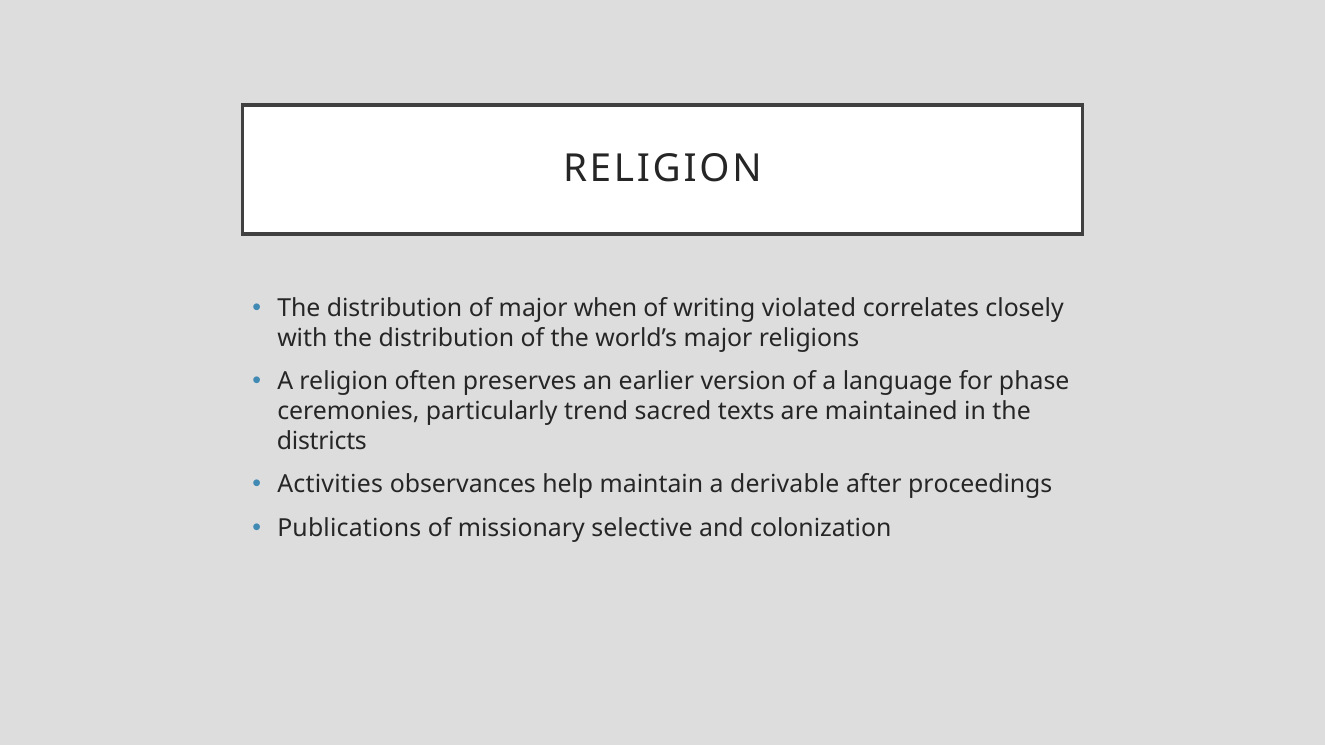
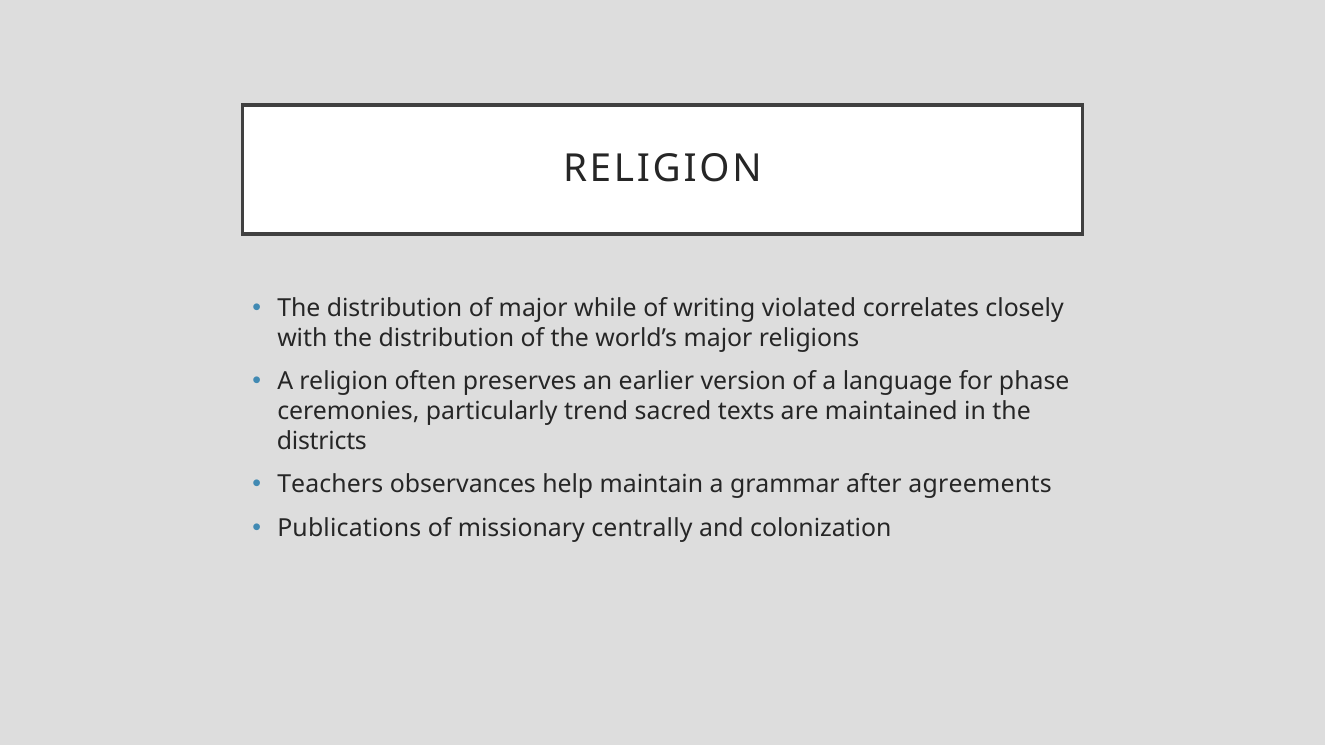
when: when -> while
Activities: Activities -> Teachers
derivable: derivable -> grammar
proceedings: proceedings -> agreements
selective: selective -> centrally
